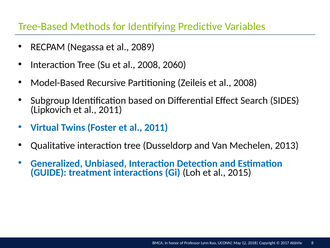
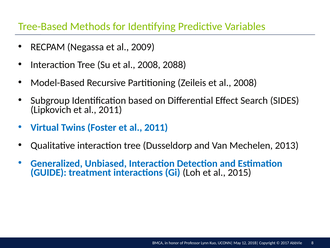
2089: 2089 -> 2009
2060: 2060 -> 2088
